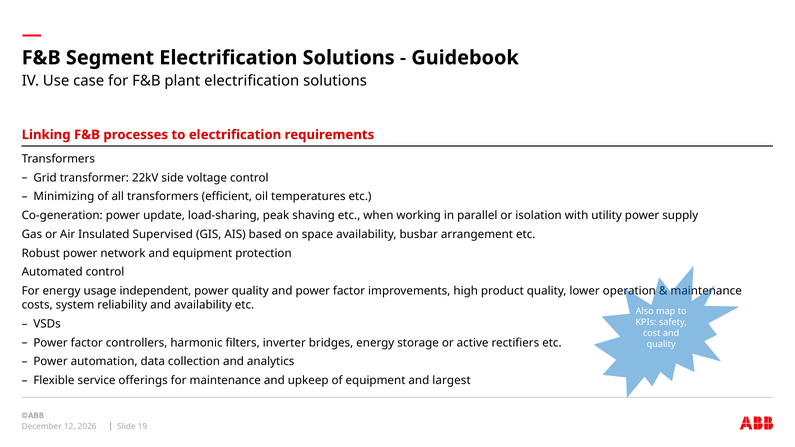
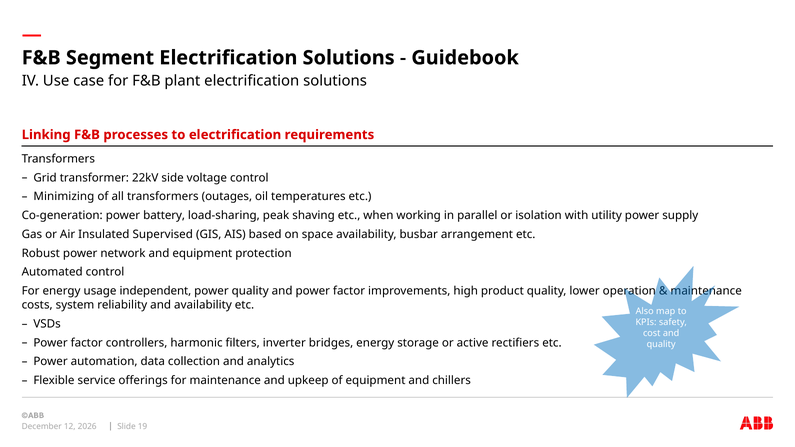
efficient: efficient -> outages
update: update -> battery
largest: largest -> chillers
